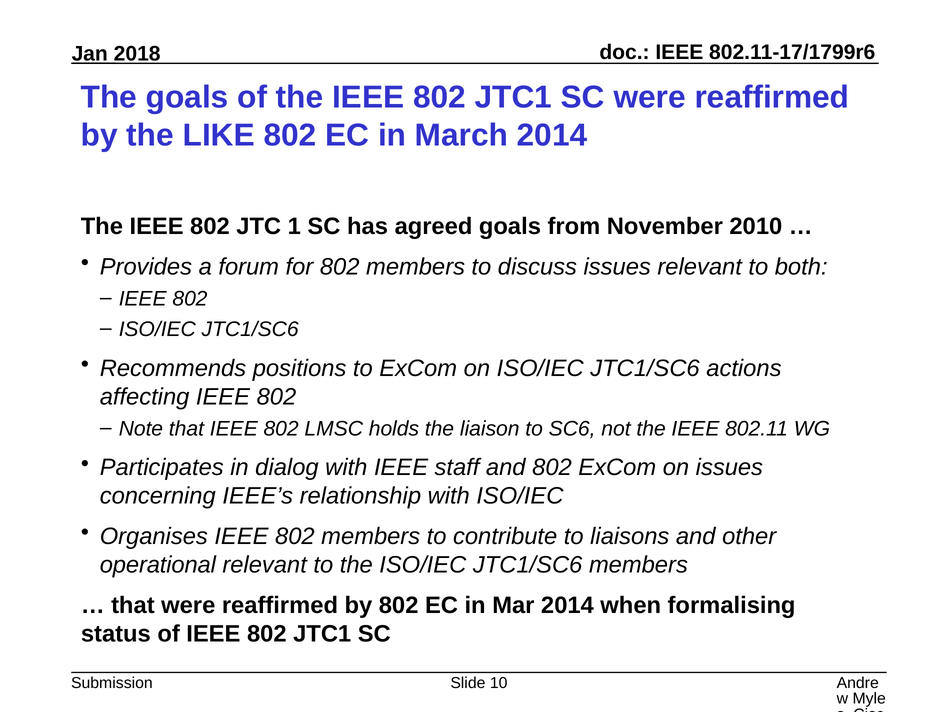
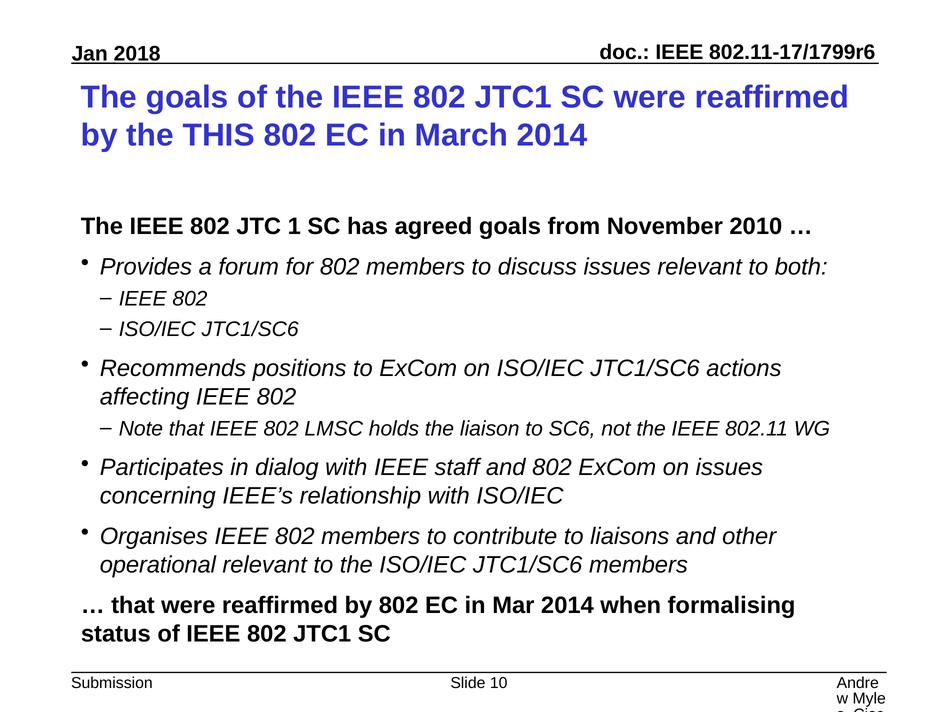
LIKE: LIKE -> THIS
